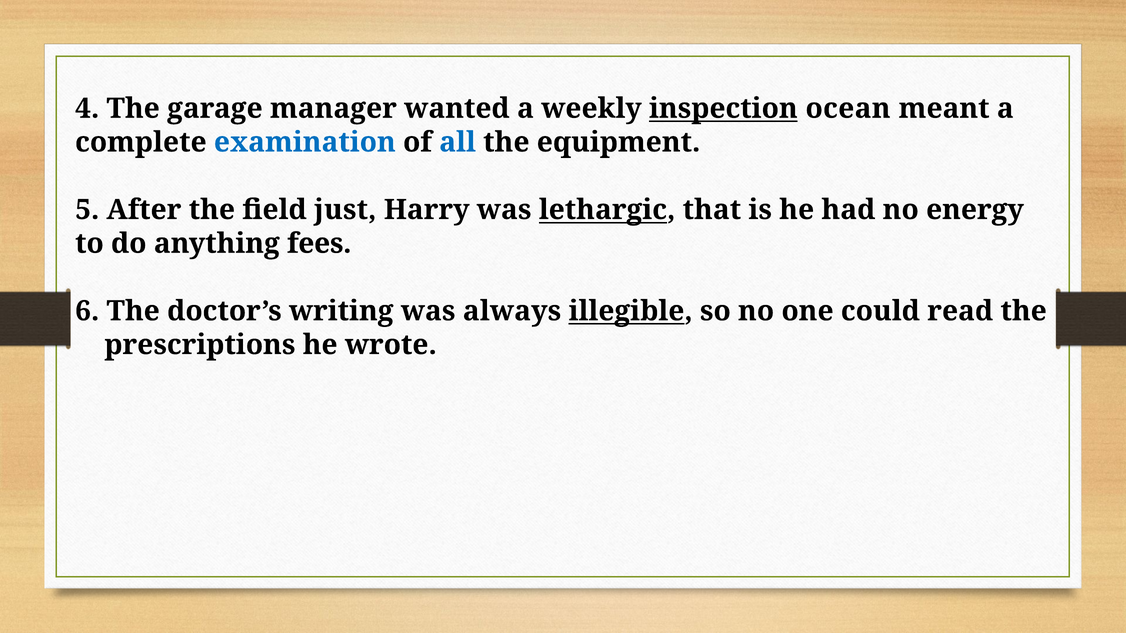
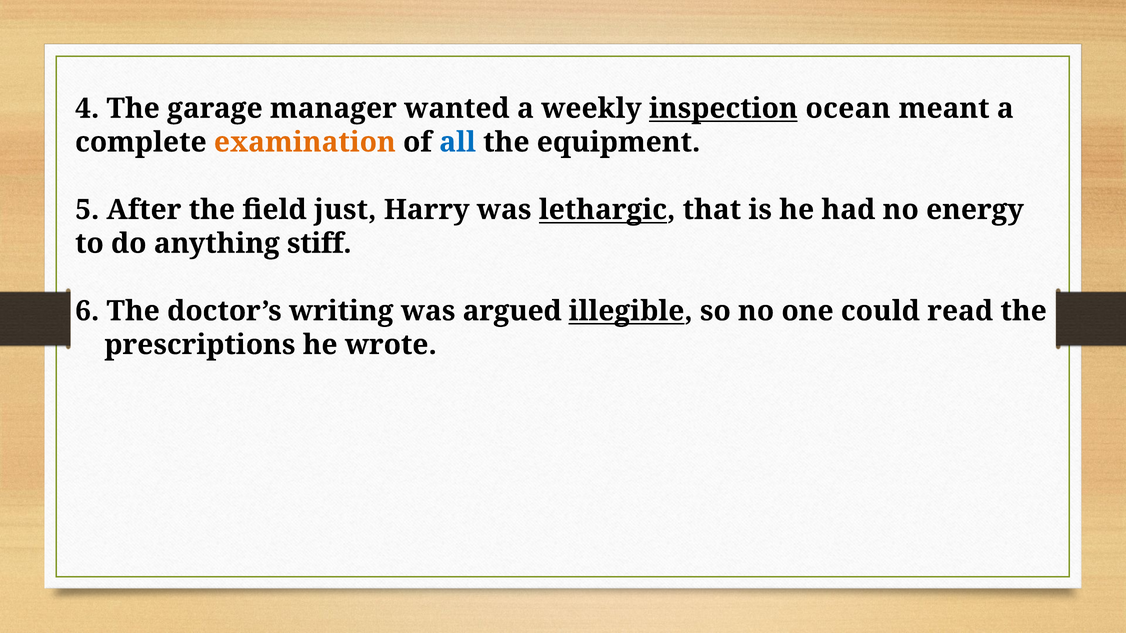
examination colour: blue -> orange
fees: fees -> stiff
always: always -> argued
